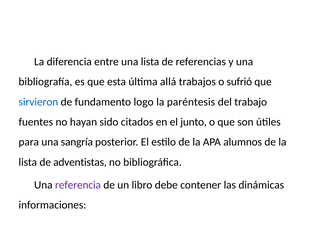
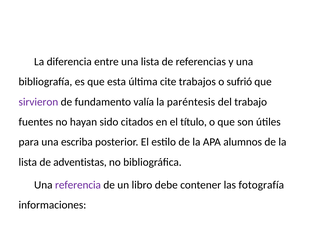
allá: allá -> cite
sirvieron colour: blue -> purple
logo: logo -> valía
junto: junto -> título
sangría: sangría -> escriba
dinámicas: dinámicas -> fotografía
